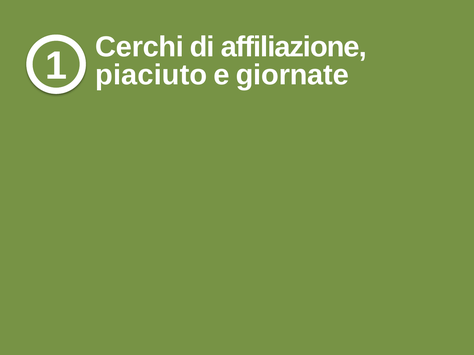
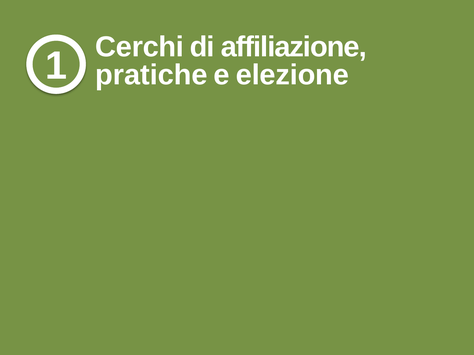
piaciuto: piaciuto -> pratiche
giornate: giornate -> elezione
